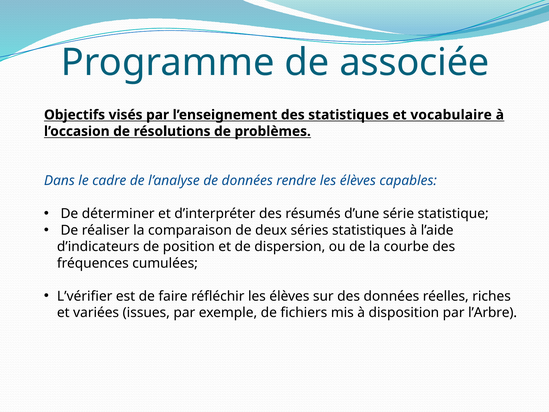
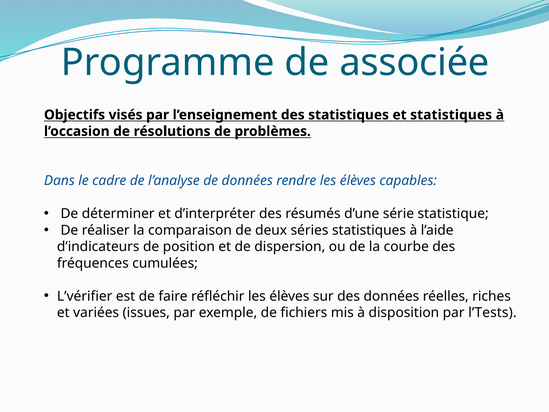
et vocabulaire: vocabulaire -> statistiques
l’Arbre: l’Arbre -> l’Tests
